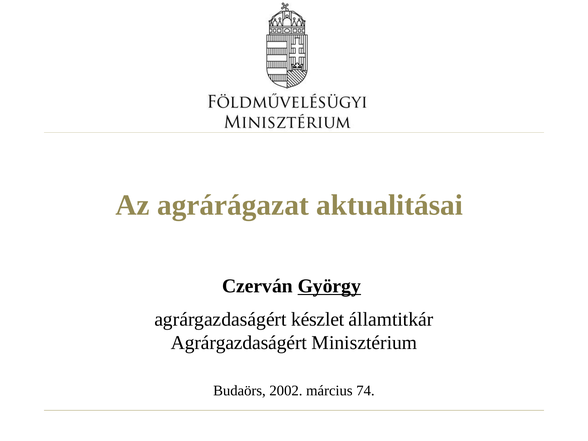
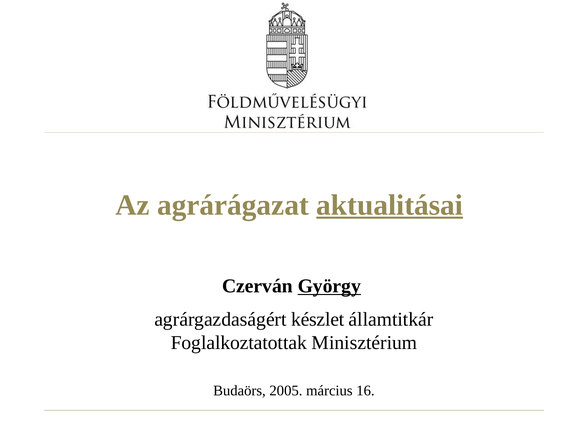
aktualitásai underline: none -> present
Agrárgazdaságért at (239, 343): Agrárgazdaságért -> Foglalkoztatottak
2002: 2002 -> 2005
74: 74 -> 16
